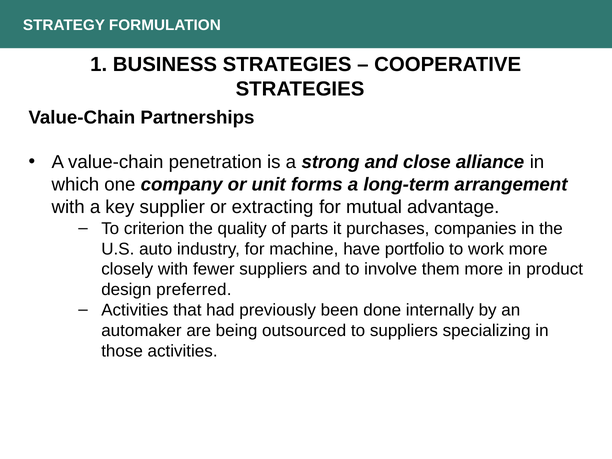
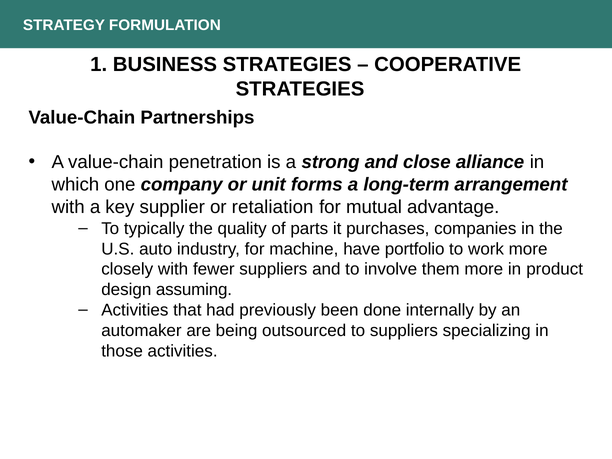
extracting: extracting -> retaliation
criterion: criterion -> typically
preferred: preferred -> assuming
